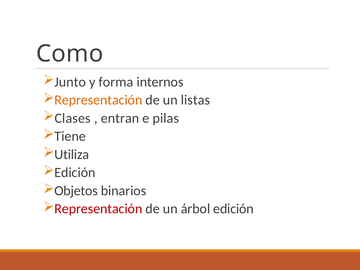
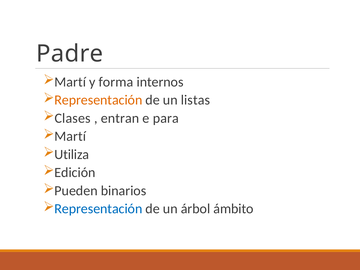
Como: Como -> Padre
Junto at (70, 82): Junto -> Martí
pilas: pilas -> para
Tiene at (70, 136): Tiene -> Martí
Objetos: Objetos -> Pueden
Representación at (98, 209) colour: red -> blue
árbol edición: edición -> ámbito
